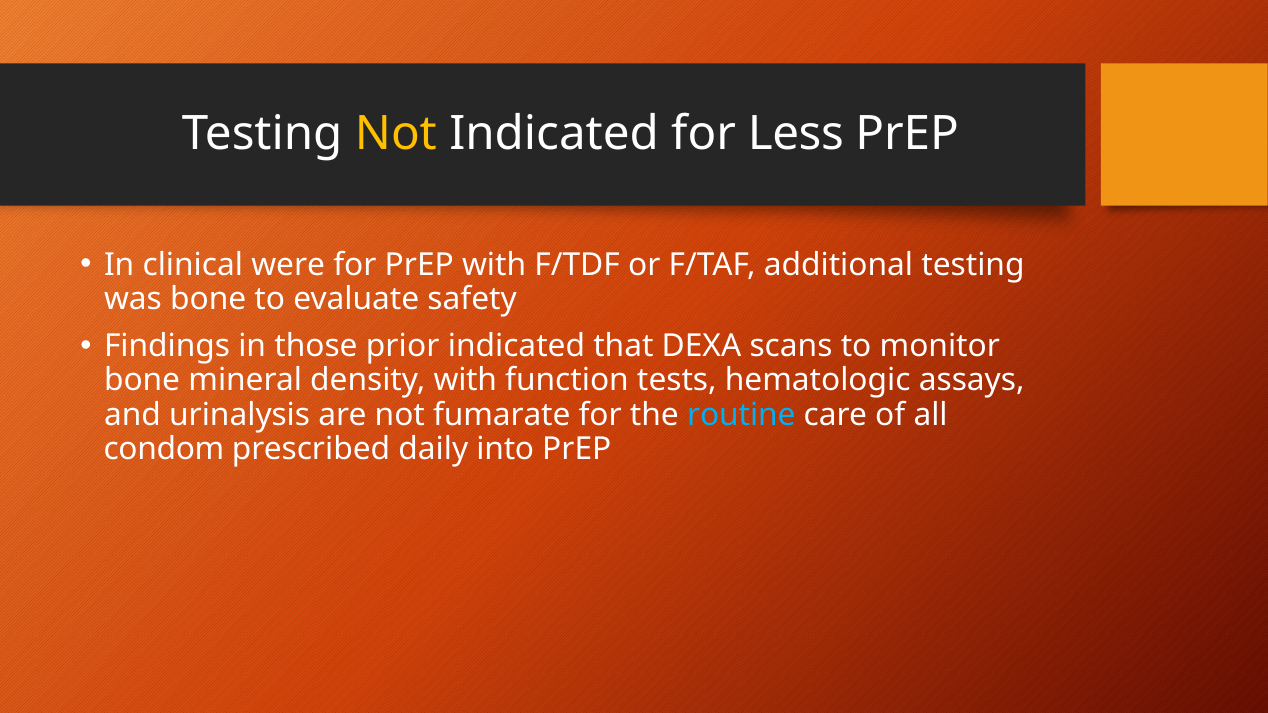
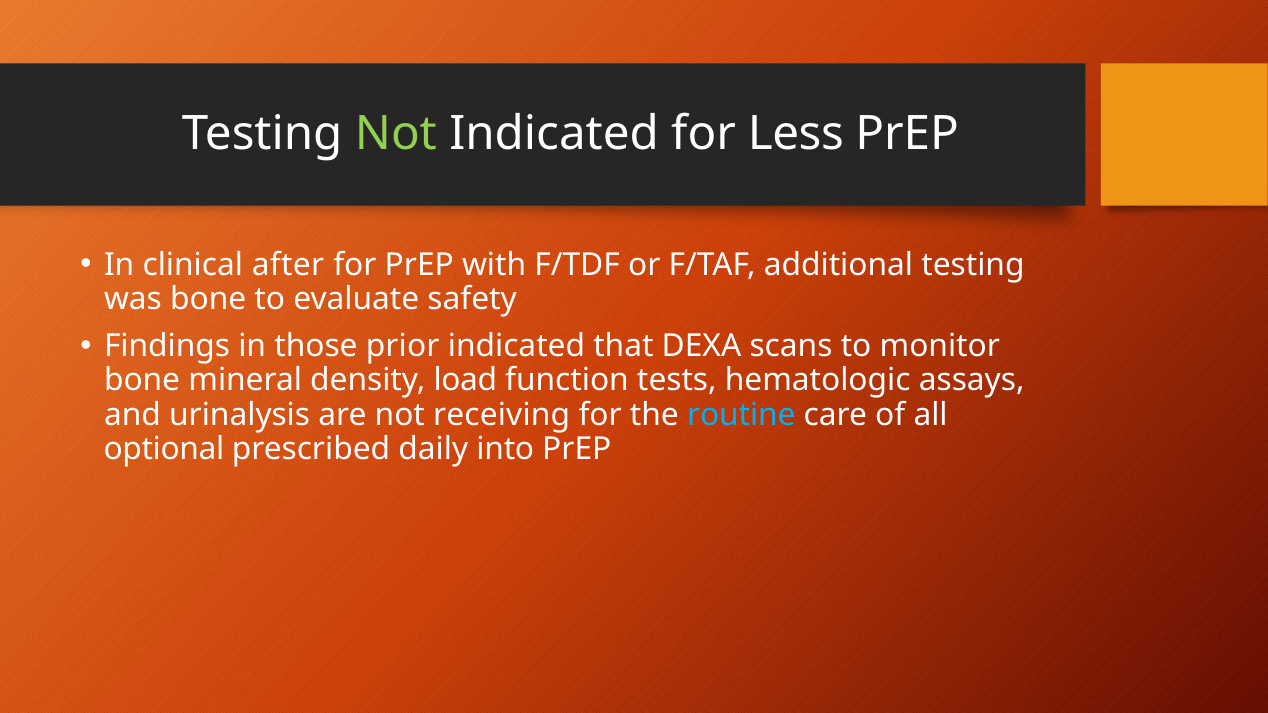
Not at (396, 134) colour: yellow -> light green
were: were -> after
density with: with -> load
fumarate: fumarate -> receiving
condom: condom -> optional
